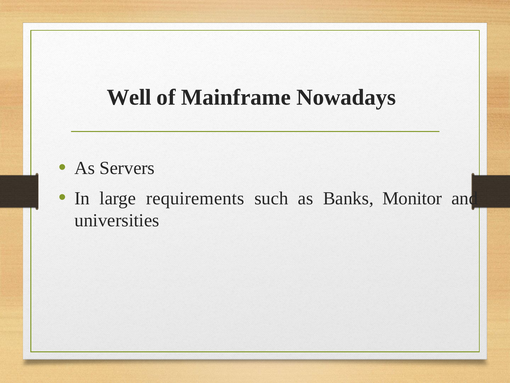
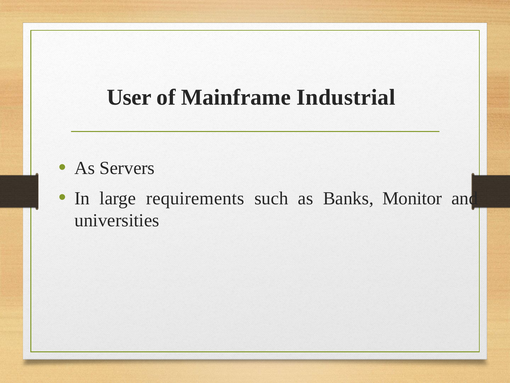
Well: Well -> User
Nowadays: Nowadays -> Industrial
